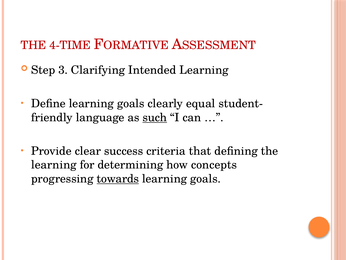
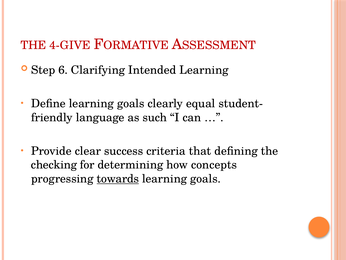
4-TIME: 4-TIME -> 4-GIVE
3: 3 -> 6
such underline: present -> none
learning at (54, 165): learning -> checking
